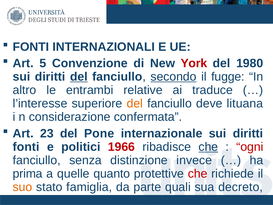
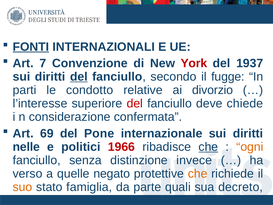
FONTI at (31, 47) underline: none -> present
5: 5 -> 7
1980: 1980 -> 1937
secondo underline: present -> none
altro: altro -> parti
entrambi: entrambi -> condotto
traduce: traduce -> divorzio
del at (135, 103) colour: orange -> red
lituana: lituana -> chiede
23: 23 -> 69
fonti at (26, 147): fonti -> nelle
ogni colour: red -> orange
prima: prima -> verso
quanto: quanto -> negato
che at (198, 173) colour: red -> orange
